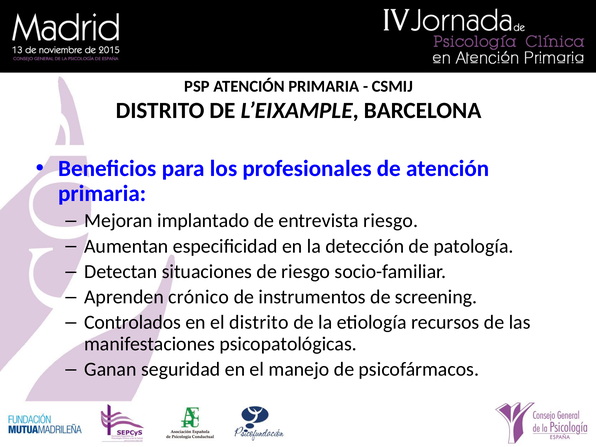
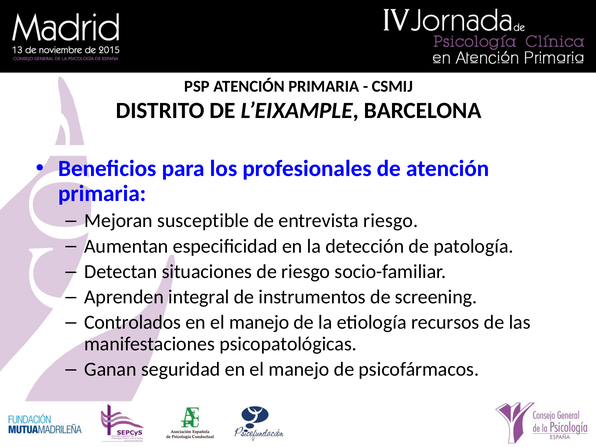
implantado: implantado -> susceptible
crónico: crónico -> integral
distrito at (259, 322): distrito -> manejo
